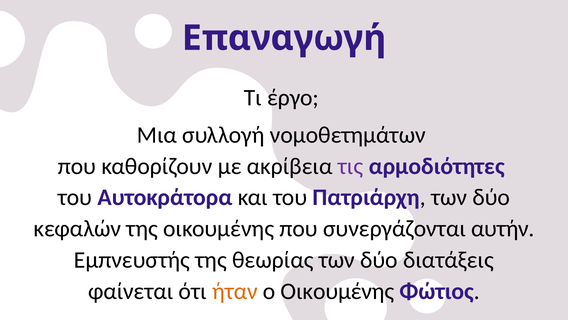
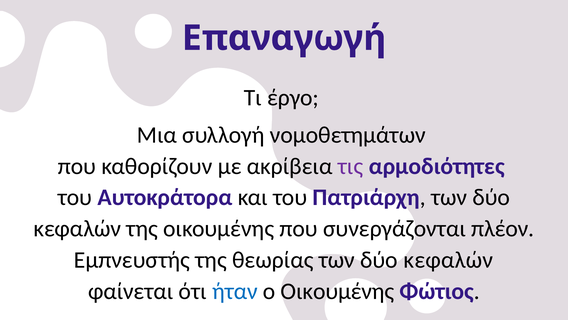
αυτήν: αυτήν -> πλέον
θεωρίας των δύο διατάξεις: διατάξεις -> κεφαλών
ήταν colour: orange -> blue
